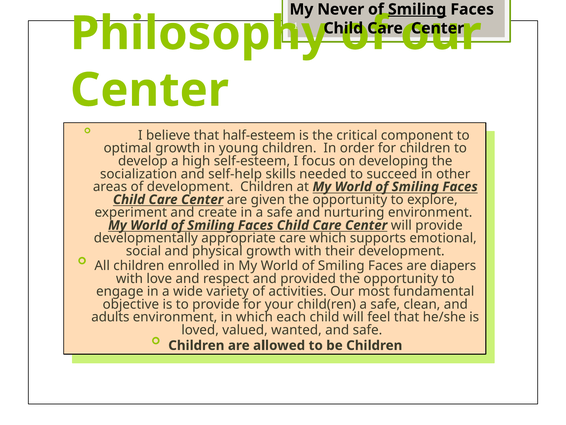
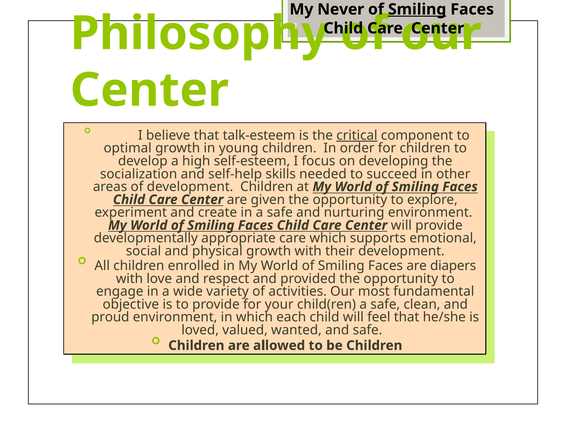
half-esteem: half-esteem -> talk-esteem
critical at (357, 135) underline: none -> present
adults: adults -> proud
